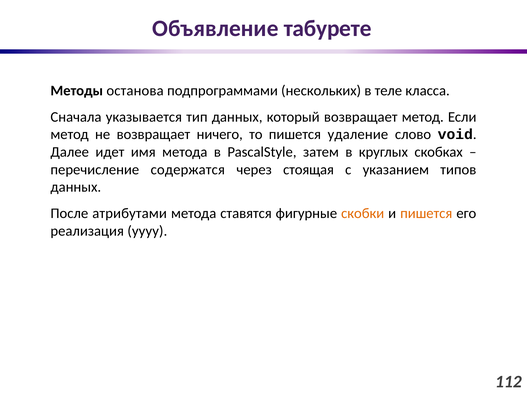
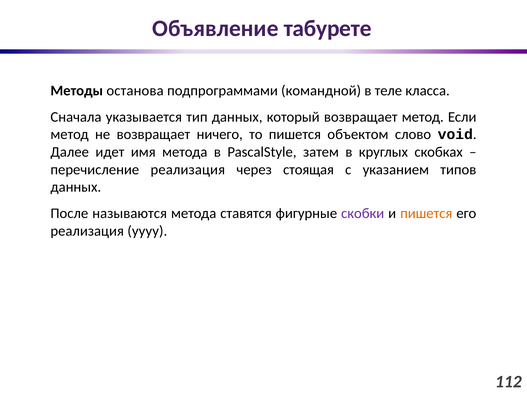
нескольких: нескольких -> командной
удаление: удаление -> объектом
перечисление содержатся: содержатся -> реализация
атрибутами: атрибутами -> называются
скобки colour: orange -> purple
